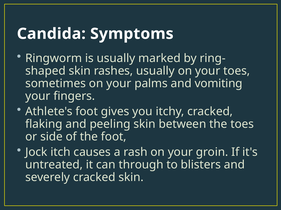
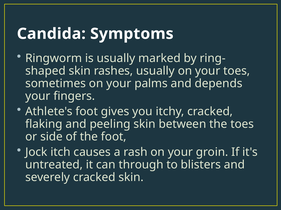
vomiting: vomiting -> depends
